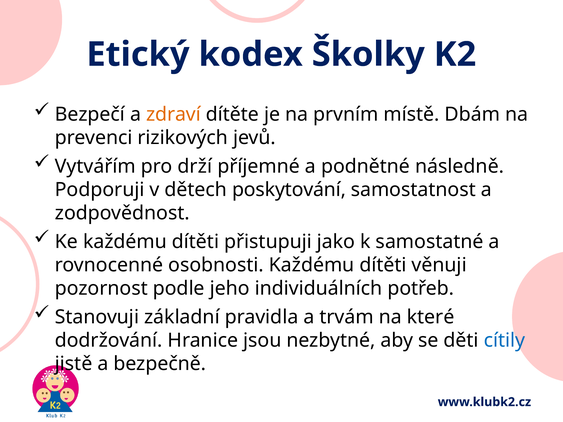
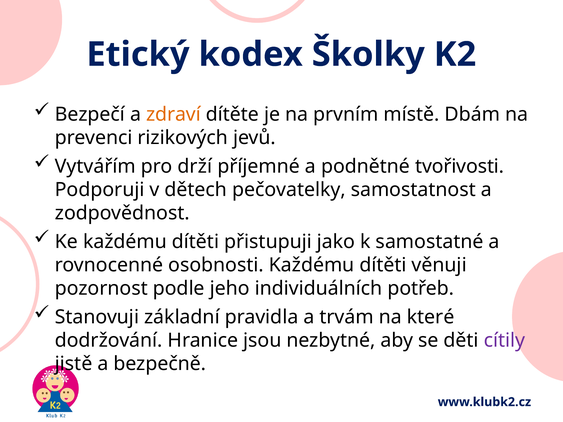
následně: následně -> tvořivosti
poskytování: poskytování -> pečovatelky
cítily colour: blue -> purple
